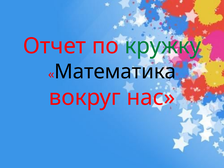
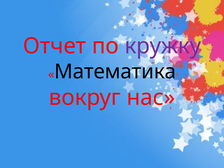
кружку colour: green -> purple
